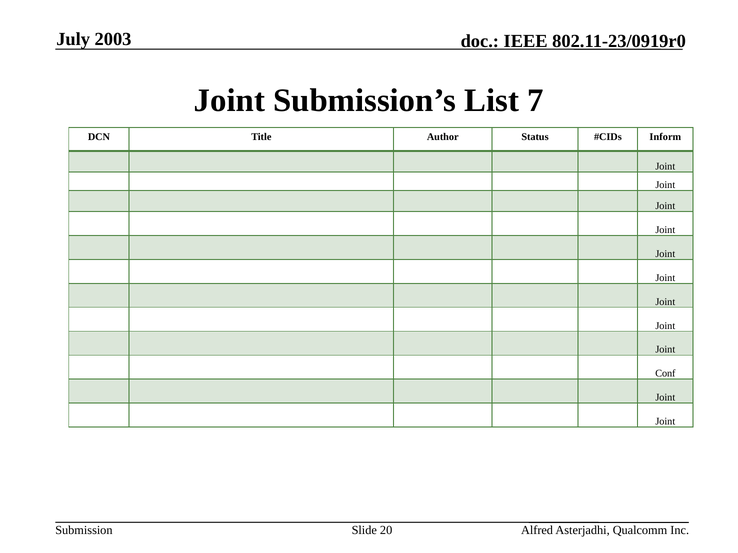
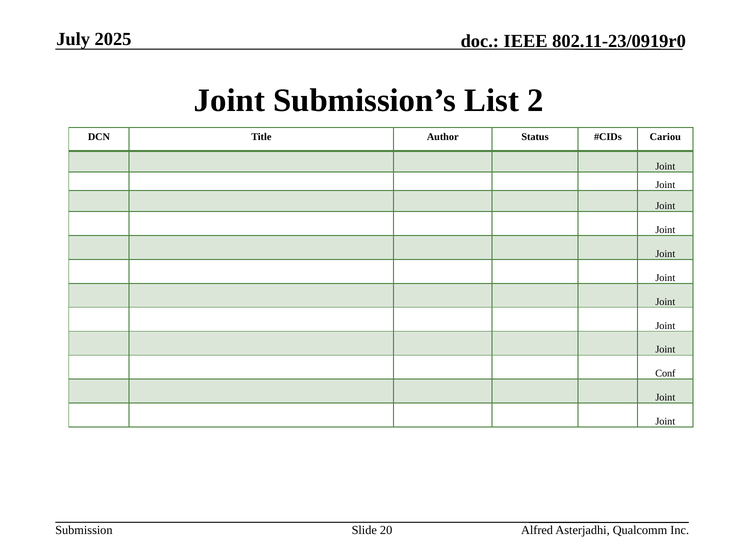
2003: 2003 -> 2025
7: 7 -> 2
Inform: Inform -> Cariou
